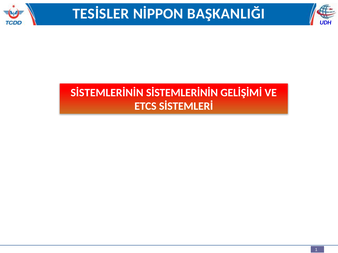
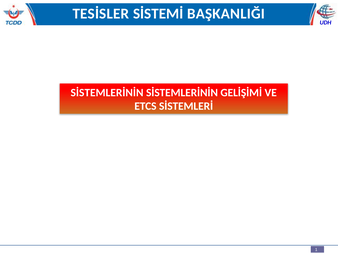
NİPPON: NİPPON -> SİSTEMİ
